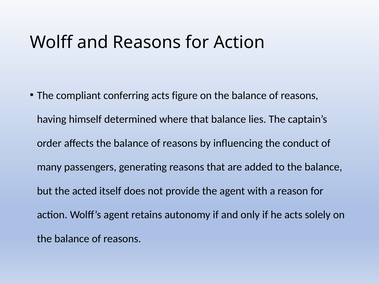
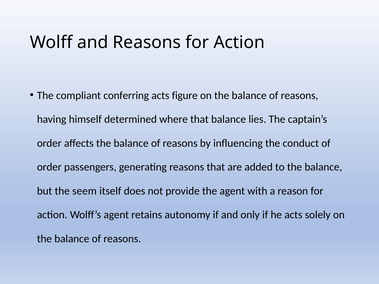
many at (49, 167): many -> order
acted: acted -> seem
